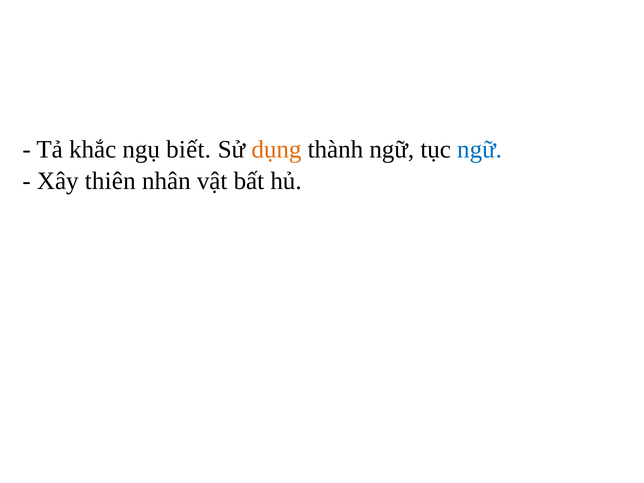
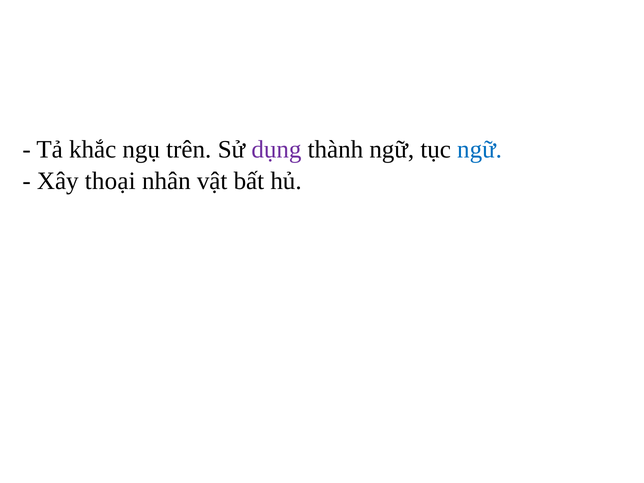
biết: biết -> trên
dụng colour: orange -> purple
thiên: thiên -> thoại
